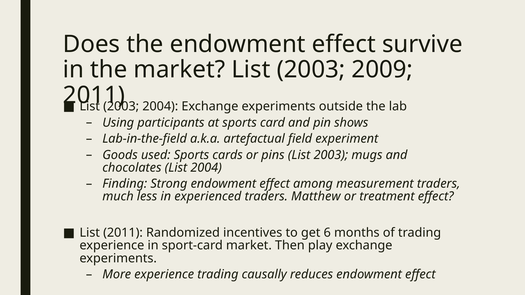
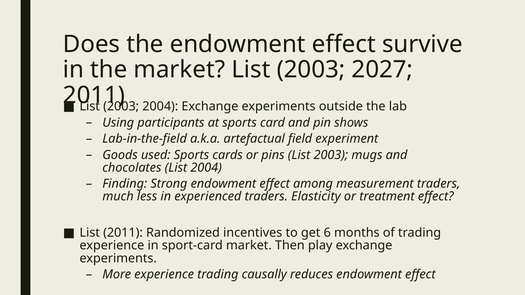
2009: 2009 -> 2027
Matthew: Matthew -> Elasticity
